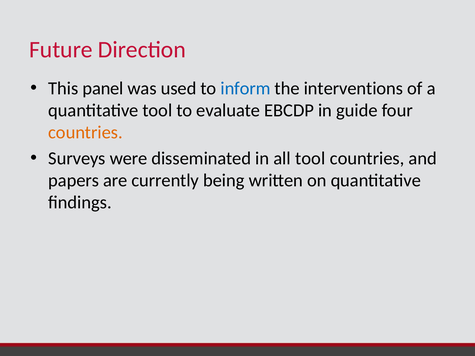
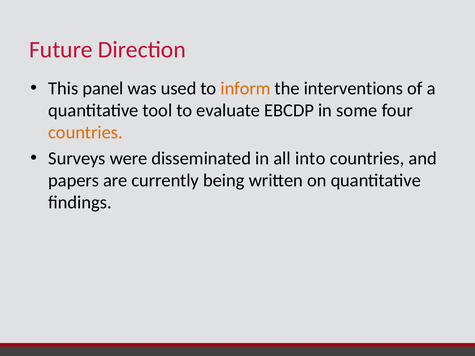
inform colour: blue -> orange
guide: guide -> some
all tool: tool -> into
